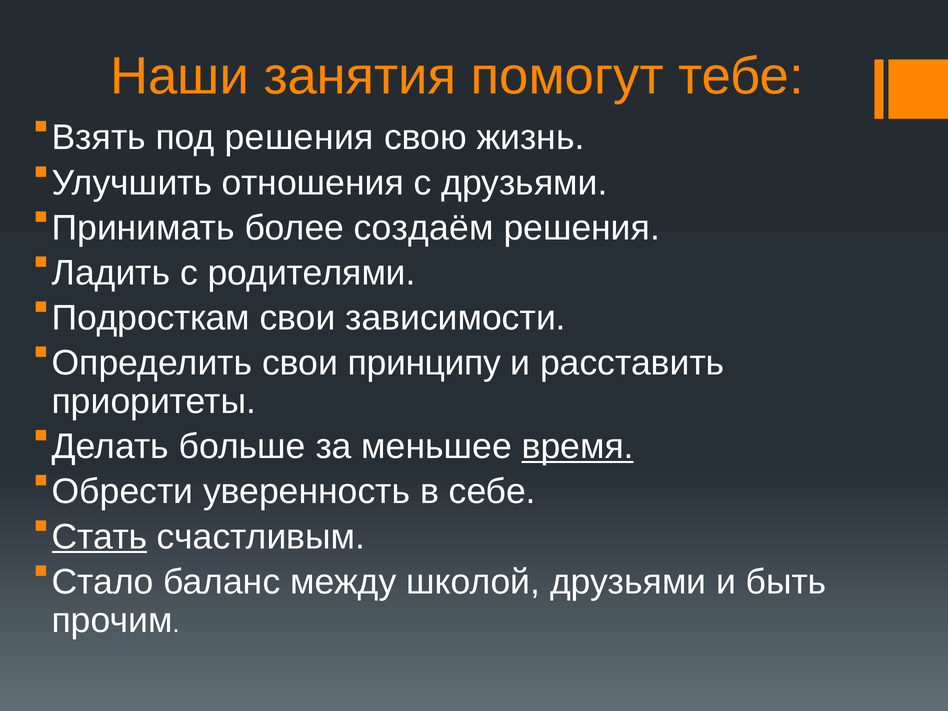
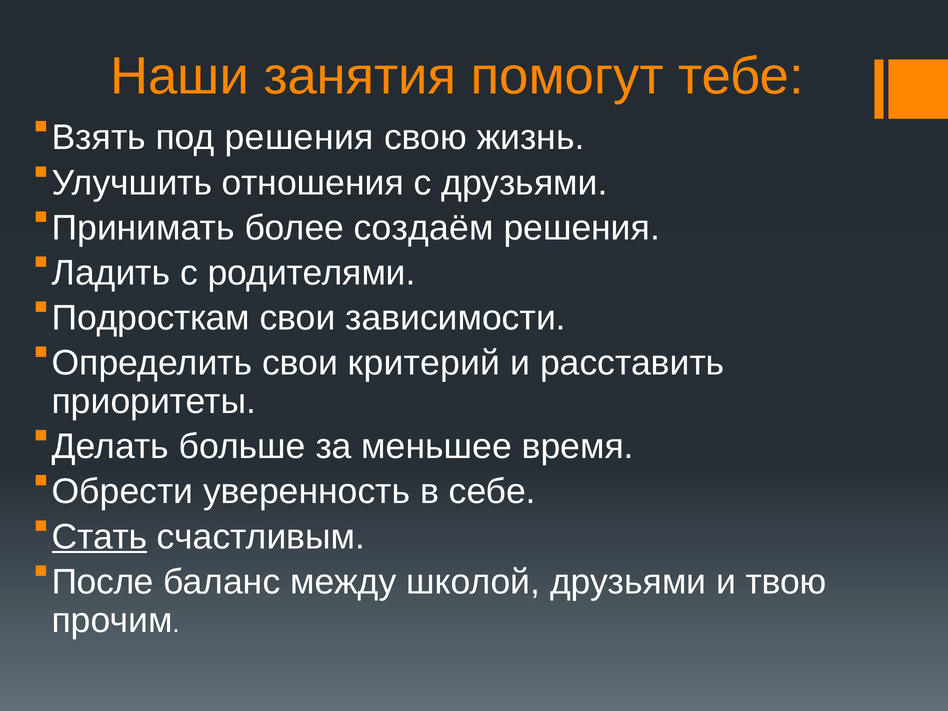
принципу: принципу -> критерий
время underline: present -> none
Стало: Стало -> После
быть: быть -> твою
